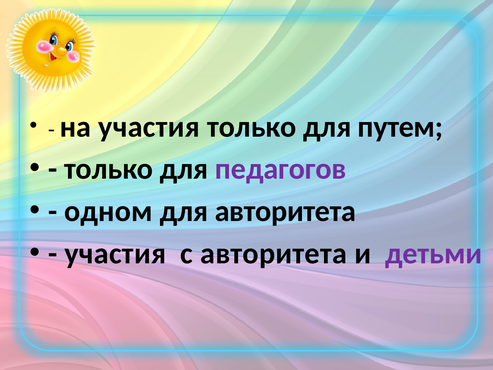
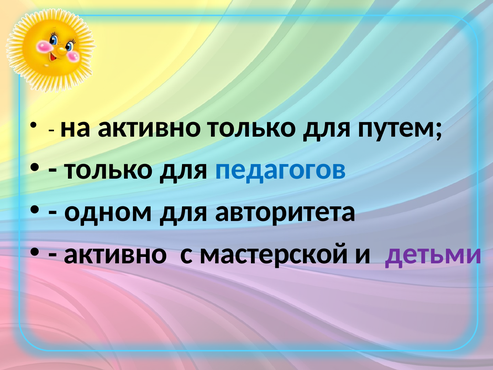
на участия: участия -> активно
педагогов colour: purple -> blue
участия at (115, 253): участия -> активно
с авторитета: авторитета -> мастерской
